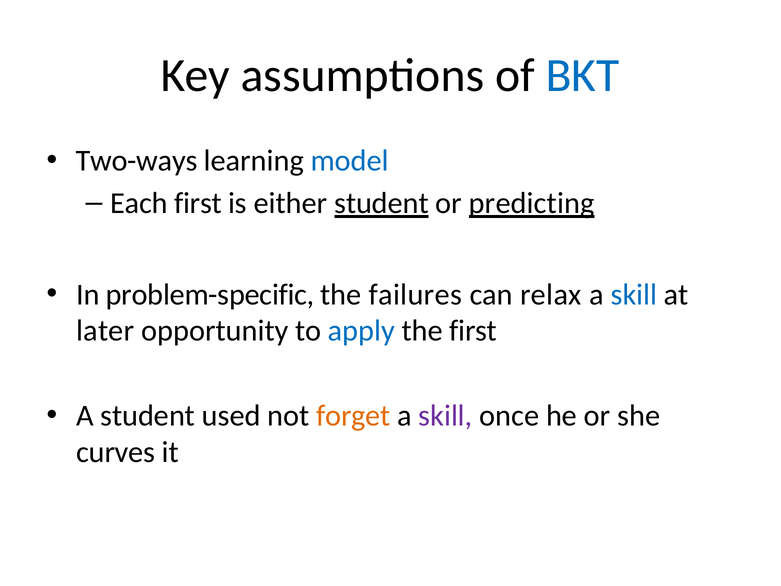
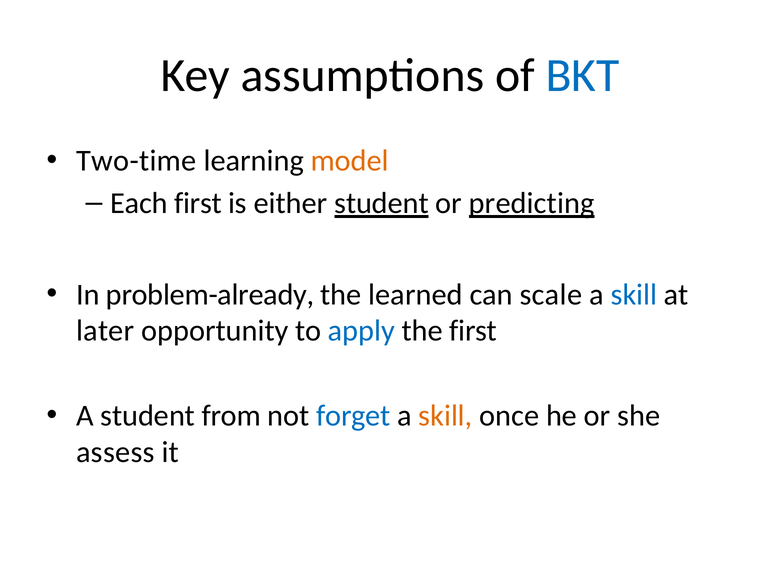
Two-ways: Two-ways -> Two-time
model colour: blue -> orange
problem-specific: problem-specific -> problem-already
failures: failures -> learned
relax: relax -> scale
used: used -> from
forget colour: orange -> blue
skill at (445, 416) colour: purple -> orange
curves: curves -> assess
